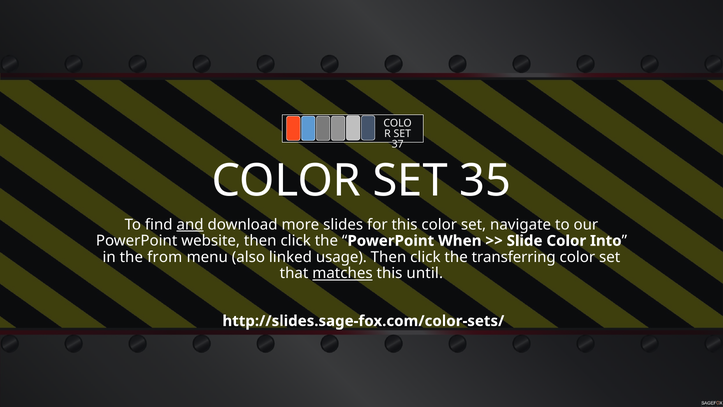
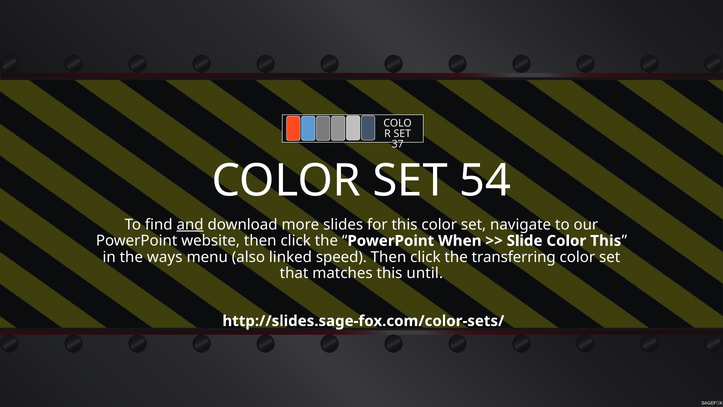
35: 35 -> 54
Color Into: Into -> This
from: from -> ways
usage: usage -> speed
matches underline: present -> none
